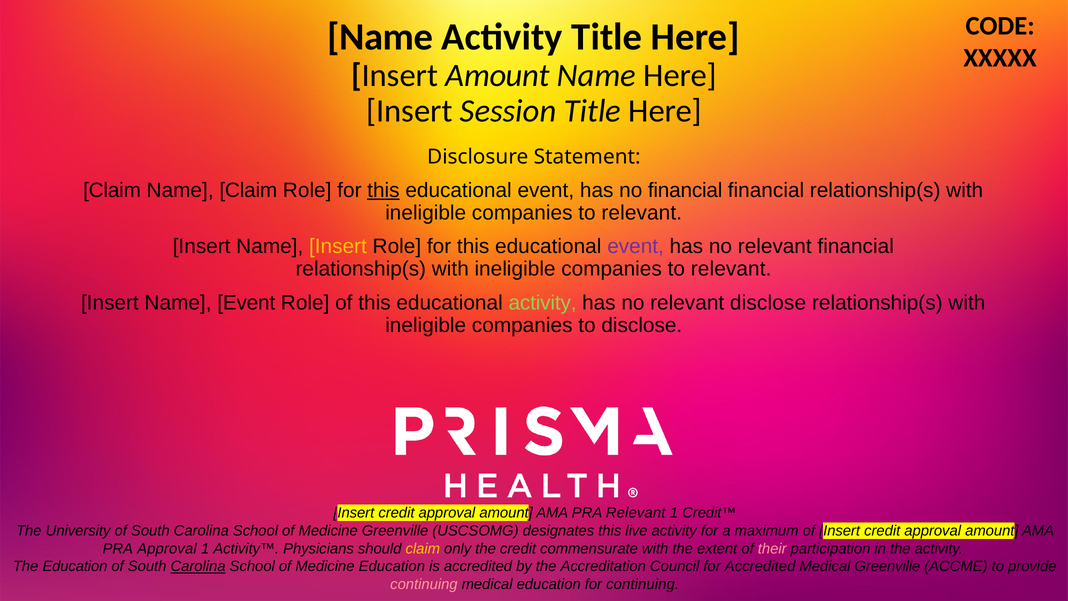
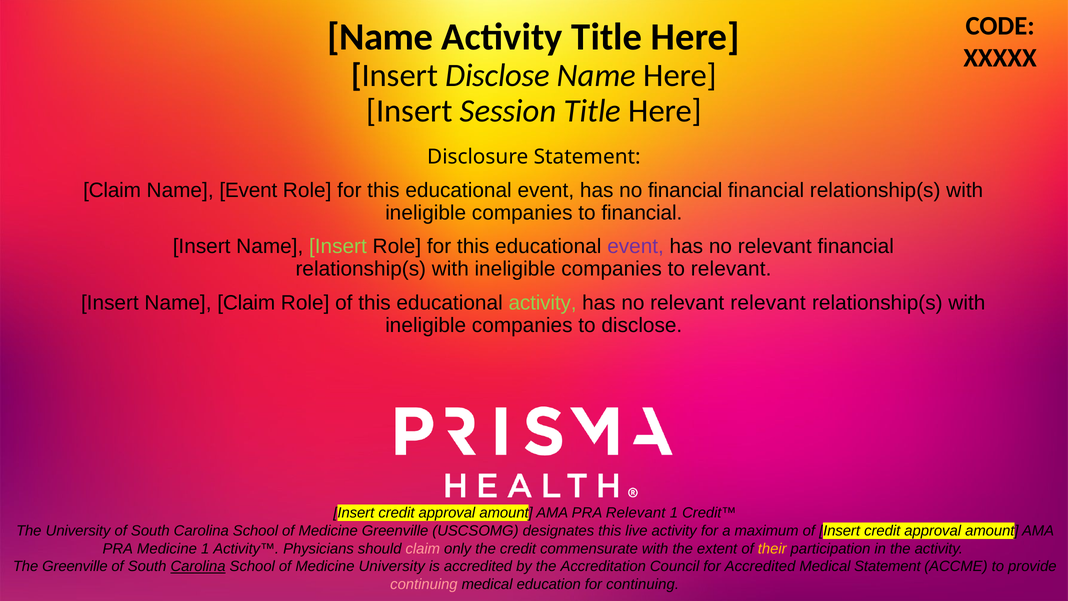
Insert Amount: Amount -> Disclose
Name Claim: Claim -> Event
this at (383, 190) underline: present -> none
relevant at (642, 213): relevant -> financial
Insert at (338, 246) colour: yellow -> light green
Name Event: Event -> Claim
relevant disclose: disclose -> relevant
PRA Approval: Approval -> Medicine
claim at (423, 549) colour: yellow -> pink
their colour: pink -> yellow
The Education: Education -> Greenville
Medicine Education: Education -> University
Medical Greenville: Greenville -> Statement
